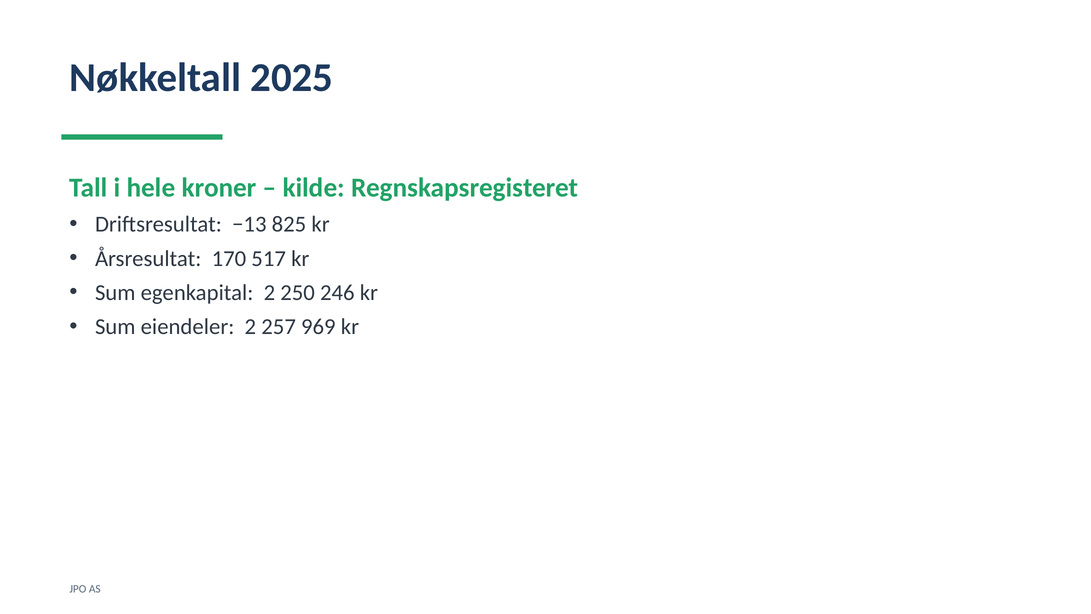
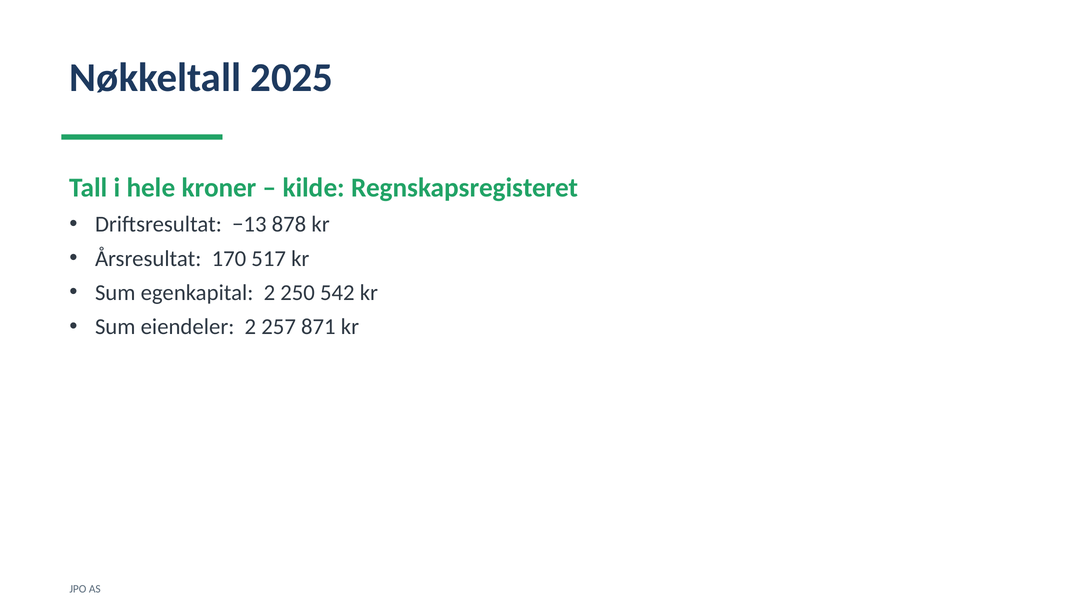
825: 825 -> 878
246: 246 -> 542
969: 969 -> 871
